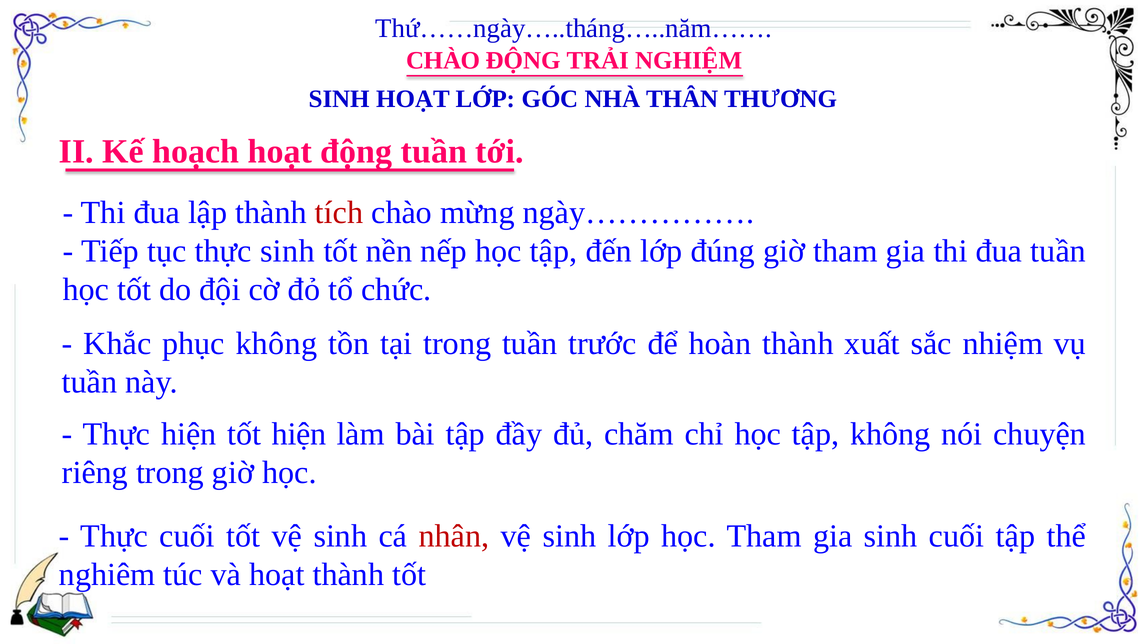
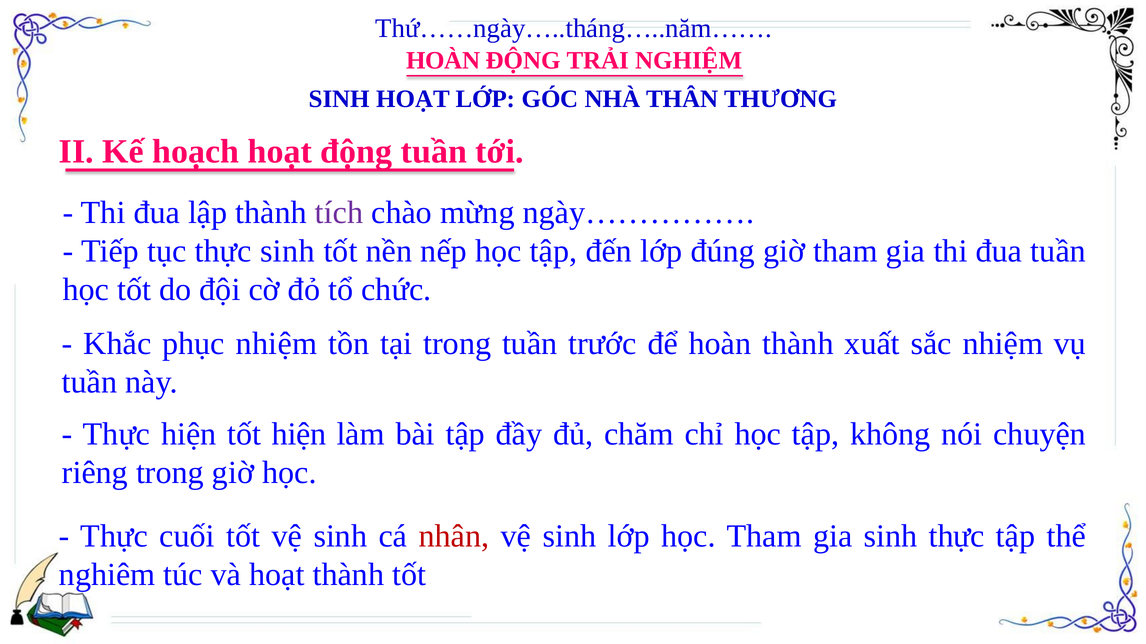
CHÀO at (443, 60): CHÀO -> HOÀN
tích colour: red -> purple
phục không: không -> nhiệm
sinh cuối: cuối -> thực
